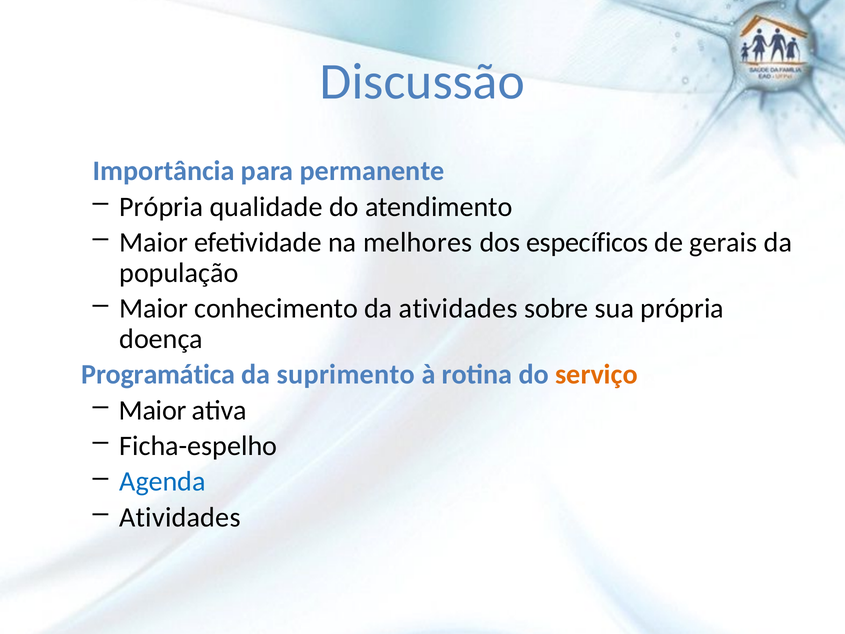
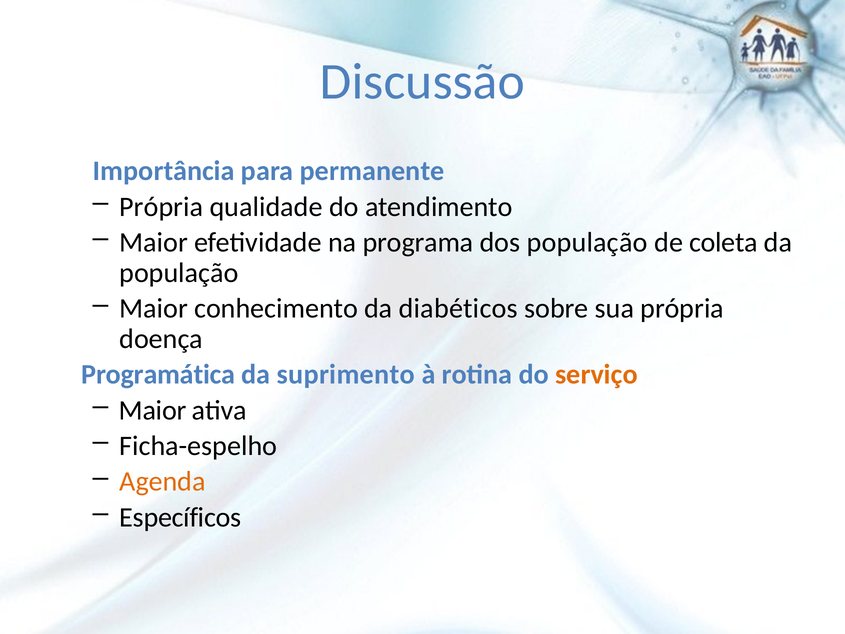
melhores: melhores -> programa
dos específicos: específicos -> população
gerais: gerais -> coleta
da atividades: atividades -> diabéticos
Agenda colour: blue -> orange
Atividades at (180, 517): Atividades -> Específicos
